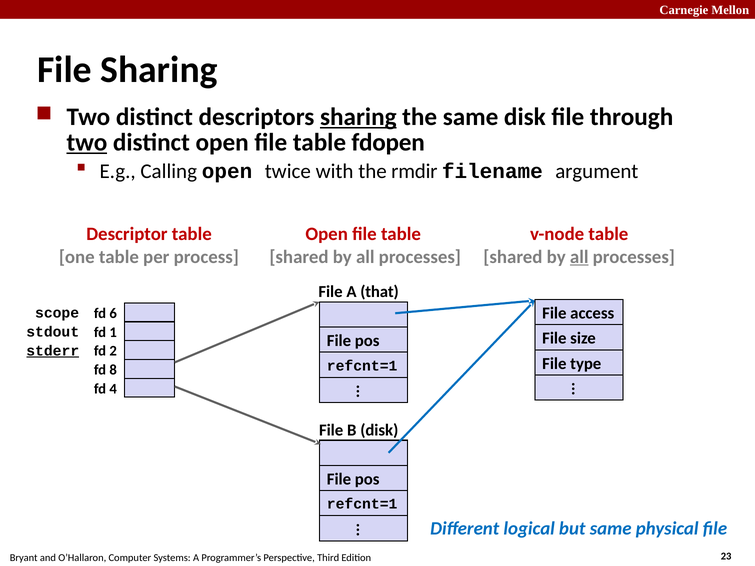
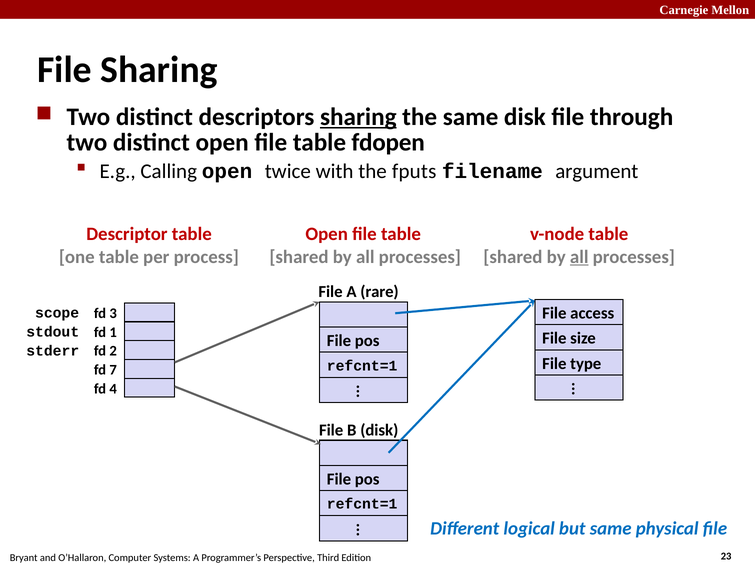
two at (87, 142) underline: present -> none
rmdir: rmdir -> fputs
that: that -> rare
6: 6 -> 3
stderr underline: present -> none
8: 8 -> 7
